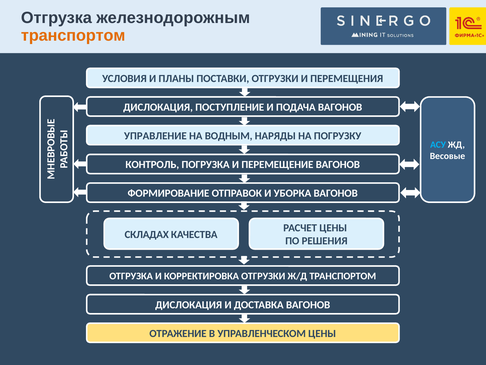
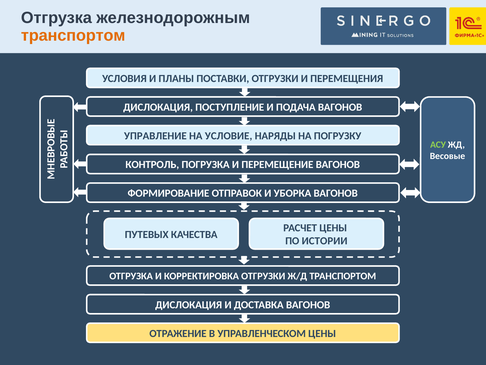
ВОДНЫМ: ВОДНЫМ -> УСЛОВИЕ
АСУ colour: light blue -> light green
СКЛАДАХ: СКЛАДАХ -> ПУТЕВЫХ
РЕШЕНИЯ: РЕШЕНИЯ -> ИСТОРИИ
